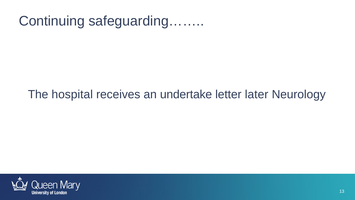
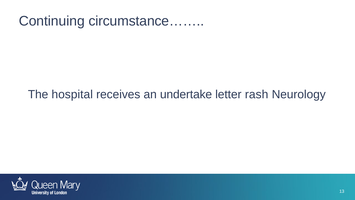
safeguarding……: safeguarding…… -> circumstance……
later: later -> rash
